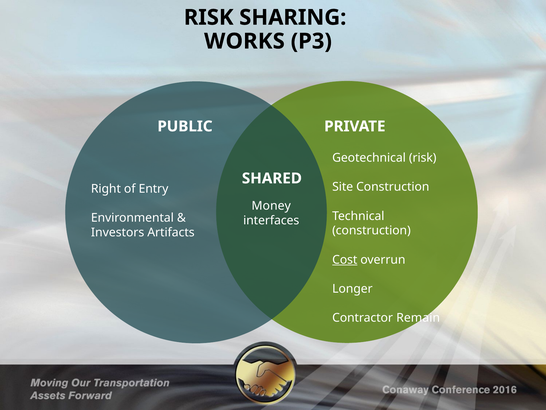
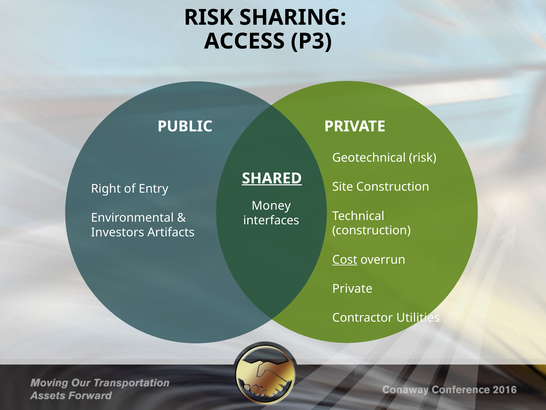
WORKS: WORKS -> ACCESS
SHARED underline: none -> present
Longer at (352, 288): Longer -> Private
Remain: Remain -> Utilities
